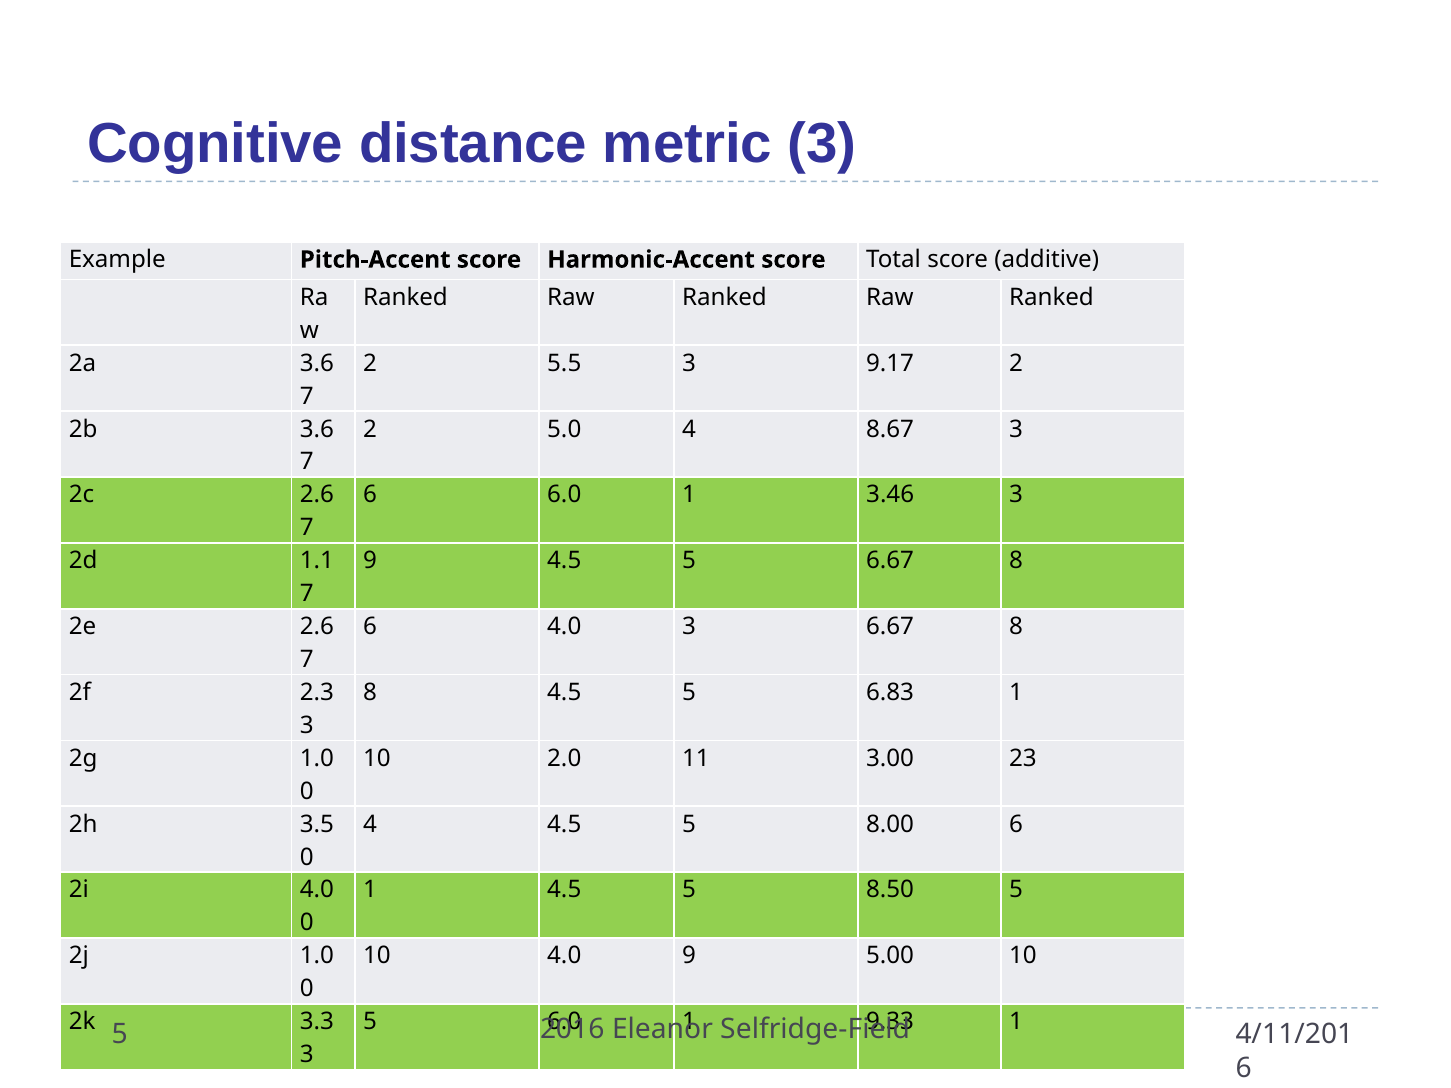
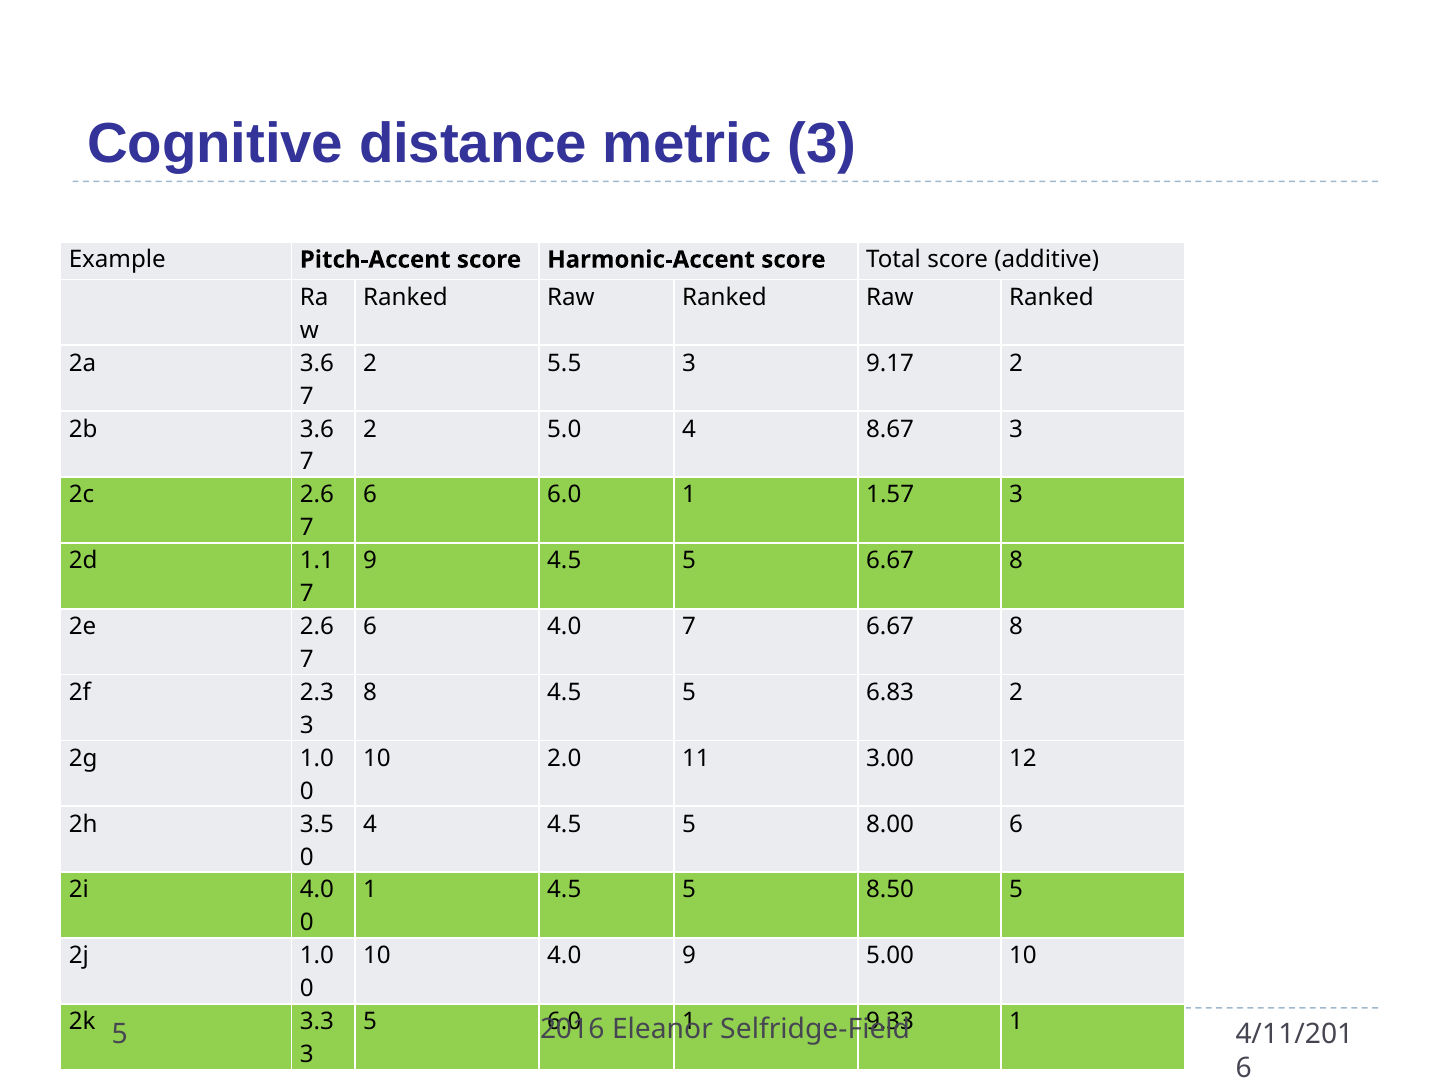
3.46: 3.46 -> 1.57
4.0 3: 3 -> 7
6.83 1: 1 -> 2
23: 23 -> 12
